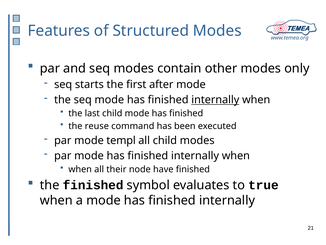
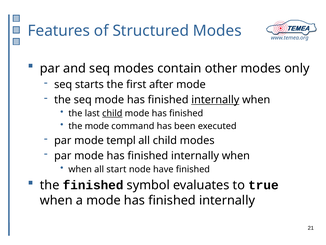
child at (112, 113) underline: none -> present
the reuse: reuse -> mode
their: their -> start
